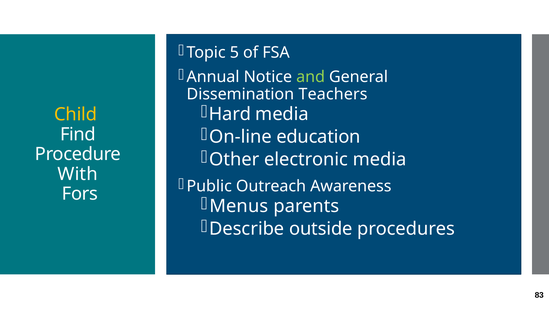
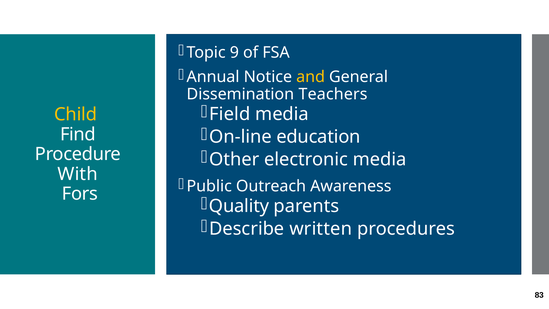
5: 5 -> 9
and colour: light green -> yellow
Hard: Hard -> Field
Menus: Menus -> Quality
outside: outside -> written
